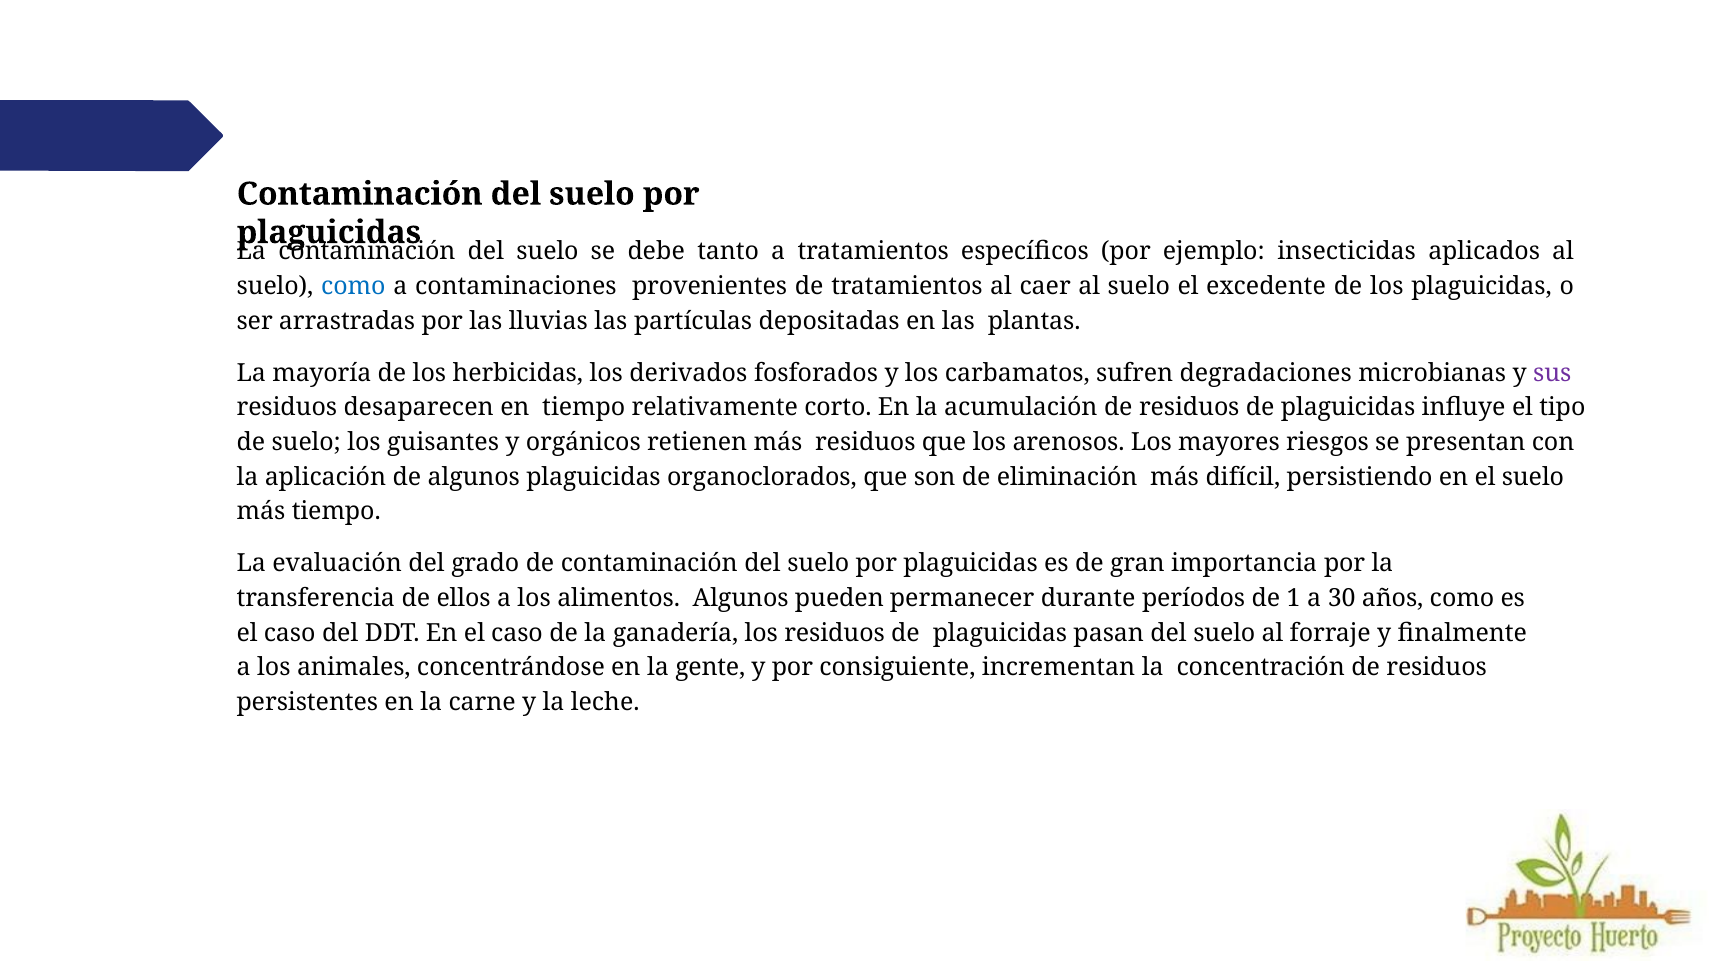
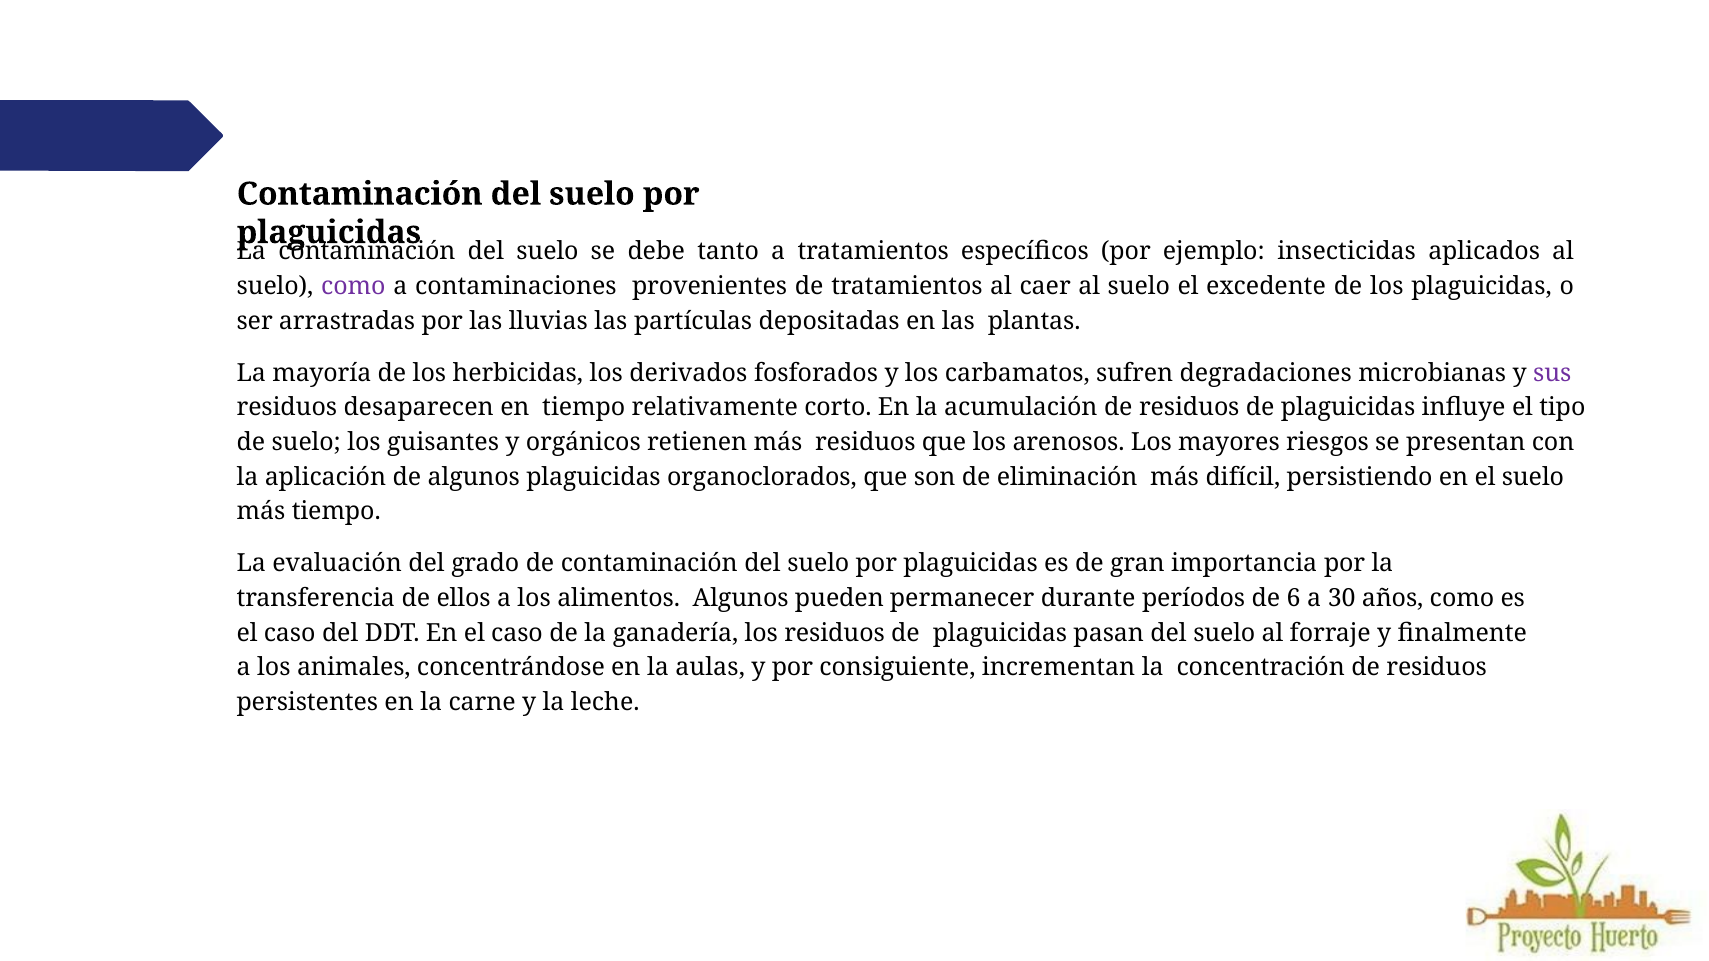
como at (353, 286) colour: blue -> purple
1: 1 -> 6
gente: gente -> aulas
